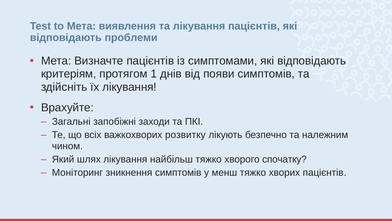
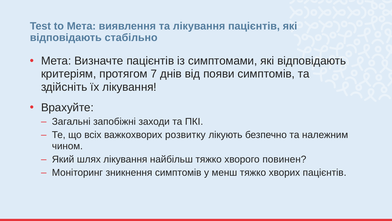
проблеми: проблеми -> стабільно
1: 1 -> 7
спочатку: спочатку -> повинен
